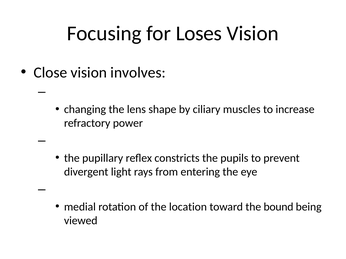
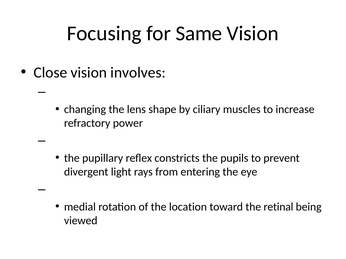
Loses: Loses -> Same
bound: bound -> retinal
